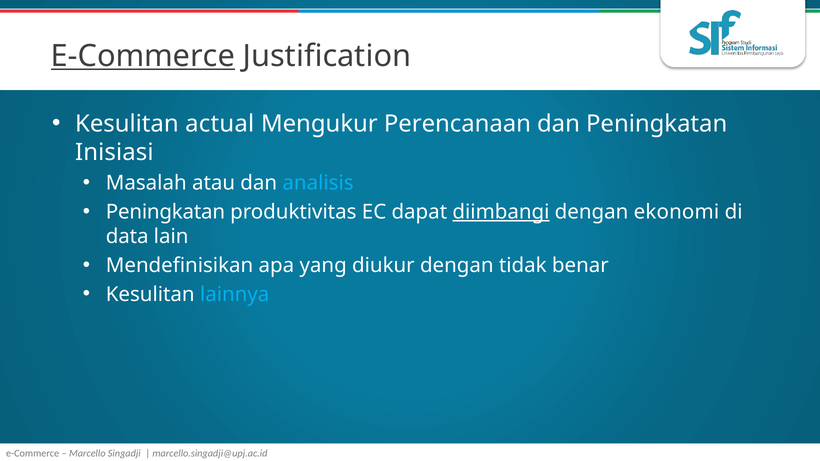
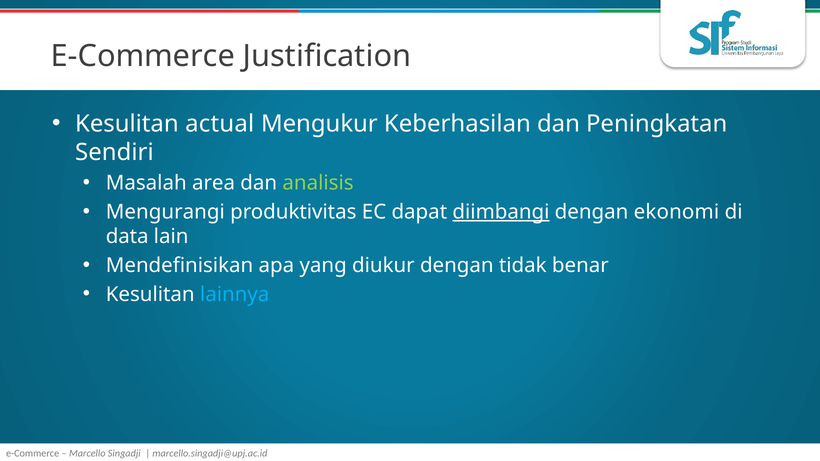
E-Commerce at (143, 56) underline: present -> none
Perencanaan: Perencanaan -> Keberhasilan
Inisiasi: Inisiasi -> Sendiri
atau: atau -> area
analisis colour: light blue -> light green
Peningkatan at (165, 212): Peningkatan -> Mengurangi
